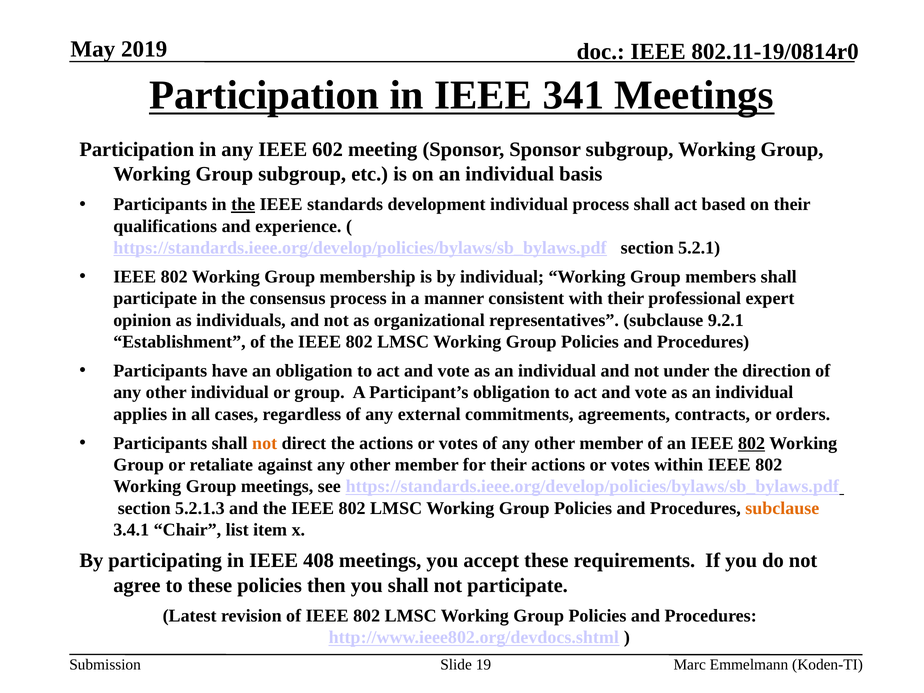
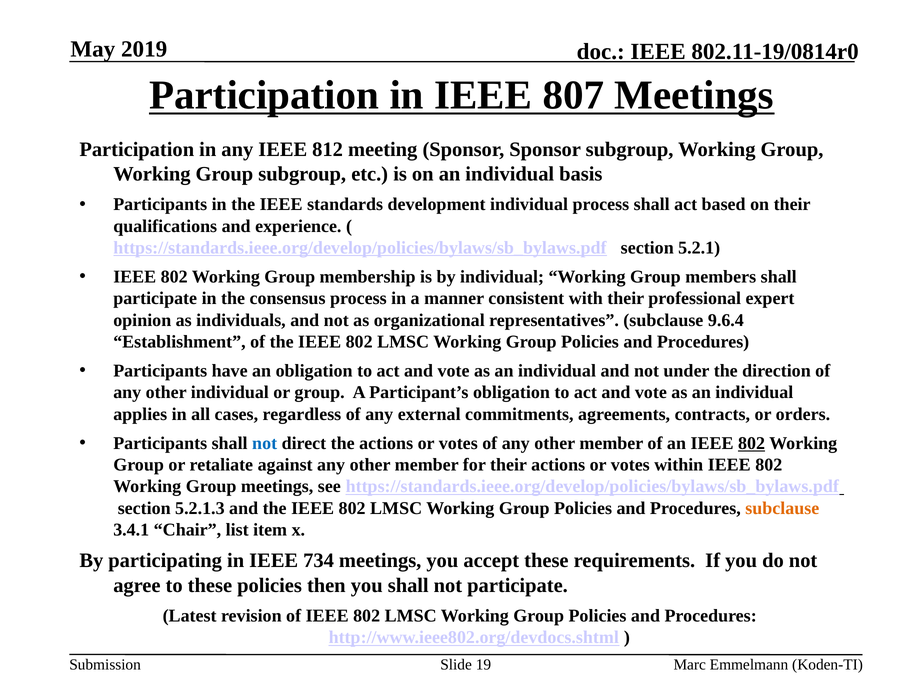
341: 341 -> 807
602: 602 -> 812
the at (243, 205) underline: present -> none
9.2.1: 9.2.1 -> 9.6.4
not at (265, 443) colour: orange -> blue
408: 408 -> 734
